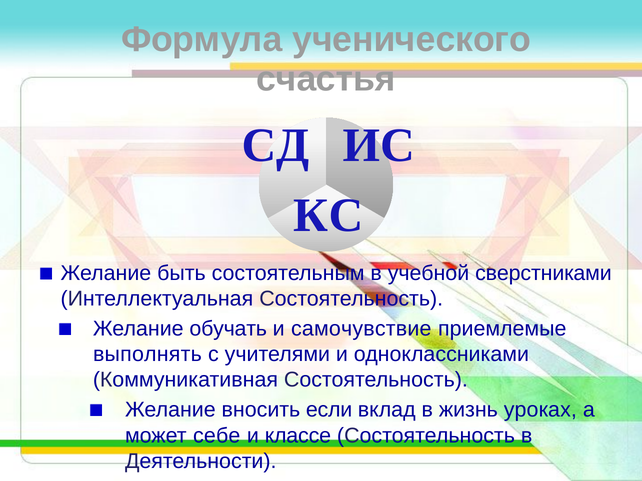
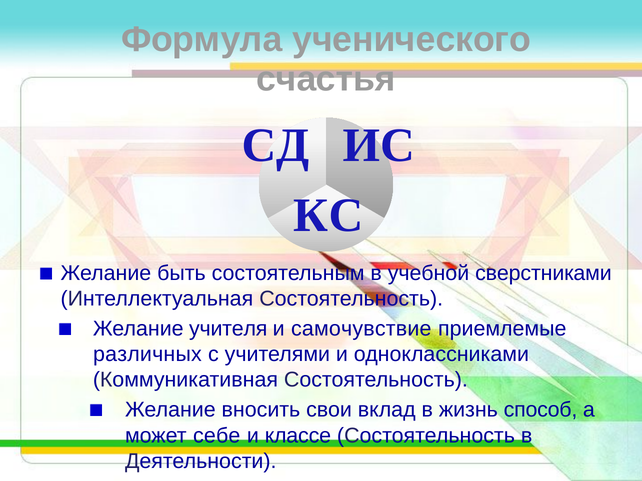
обучать: обучать -> учителя
выполнять: выполнять -> различных
если: если -> свои
уроках: уроках -> способ
